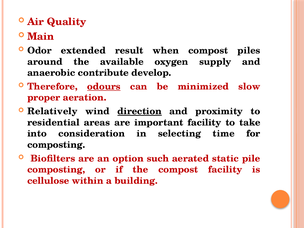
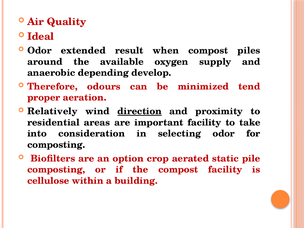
Main: Main -> Ideal
contribute: contribute -> depending
odours underline: present -> none
slow: slow -> tend
selecting time: time -> odor
such: such -> crop
